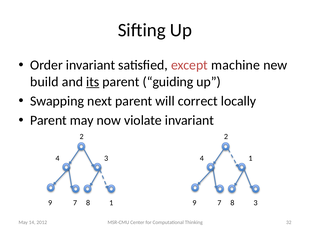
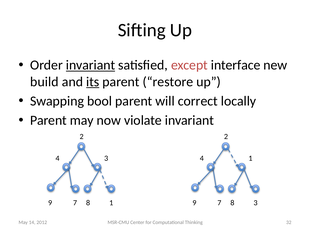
invariant at (91, 65) underline: none -> present
machine: machine -> interface
guiding: guiding -> restore
next: next -> bool
